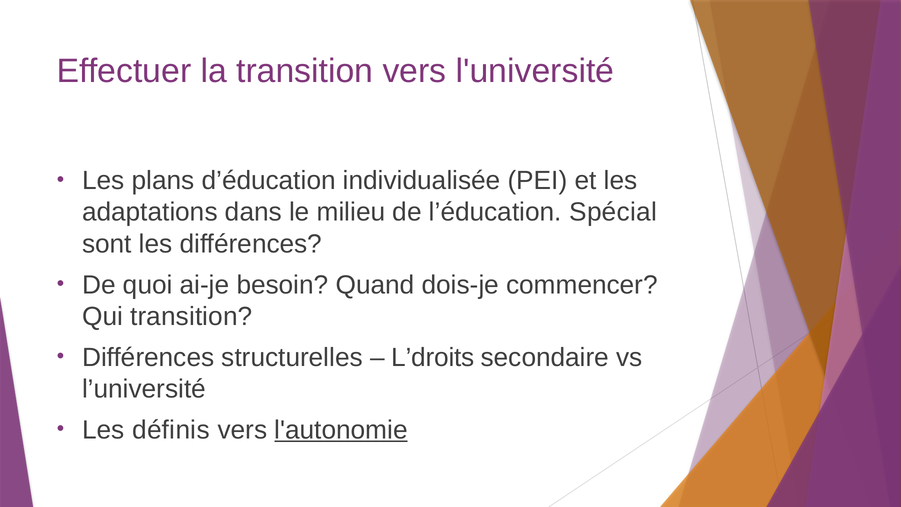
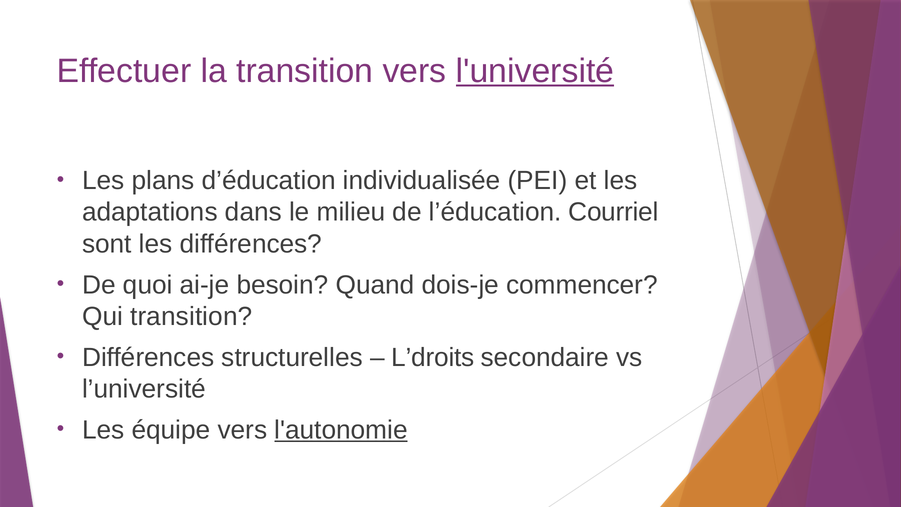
l'université underline: none -> present
Spécial: Spécial -> Courriel
définis: définis -> équipe
